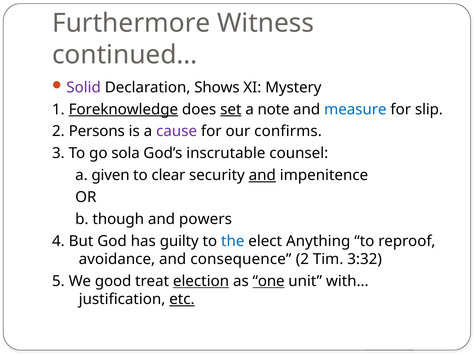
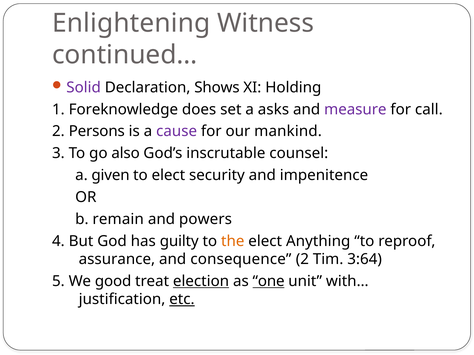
Furthermore: Furthermore -> Enlightening
Mystery: Mystery -> Holding
Foreknowledge underline: present -> none
set underline: present -> none
note: note -> asks
measure colour: blue -> purple
slip: slip -> call
confirms: confirms -> mankind
sola: sola -> also
to clear: clear -> elect
and at (262, 175) underline: present -> none
though: though -> remain
the colour: blue -> orange
avoidance: avoidance -> assurance
3:32: 3:32 -> 3:64
